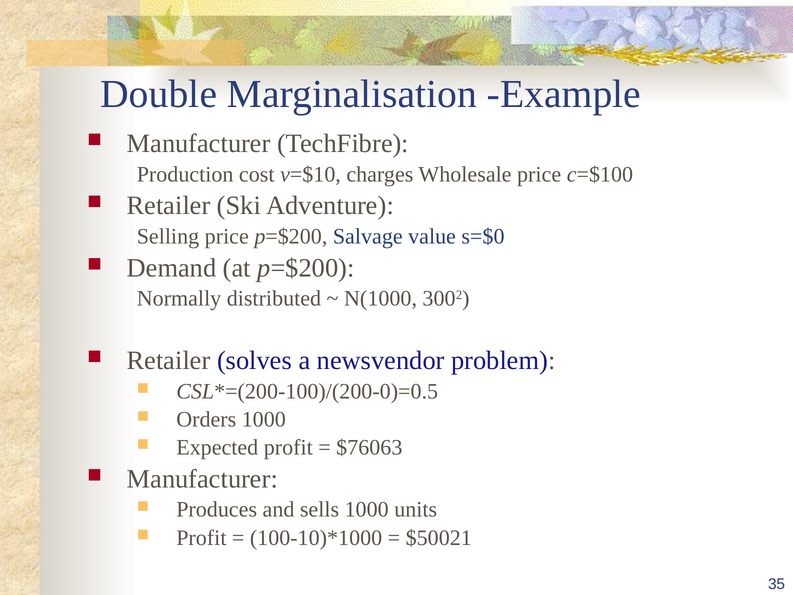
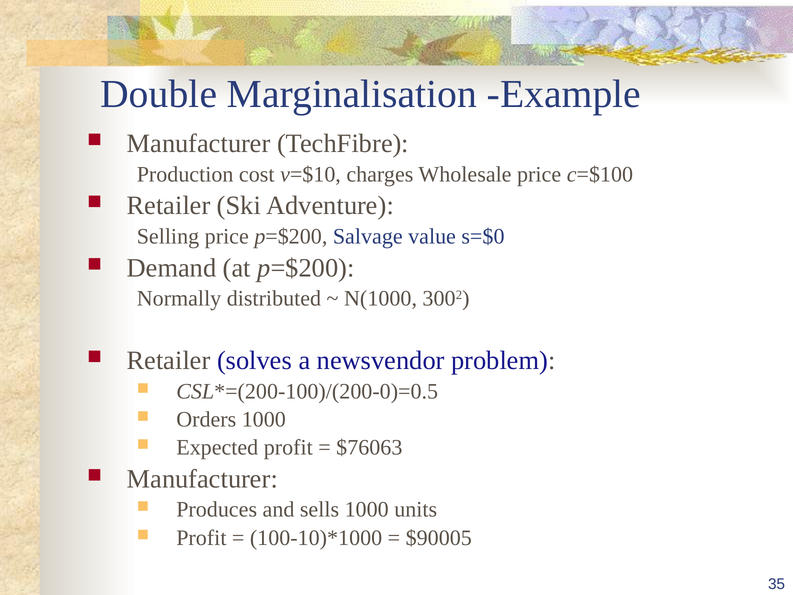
$50021: $50021 -> $90005
